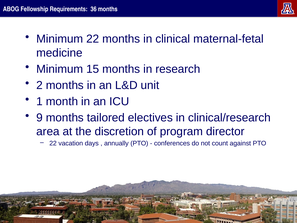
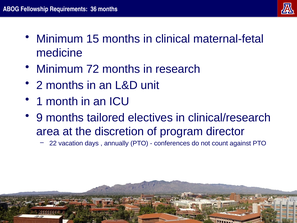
Minimum 22: 22 -> 15
15: 15 -> 72
